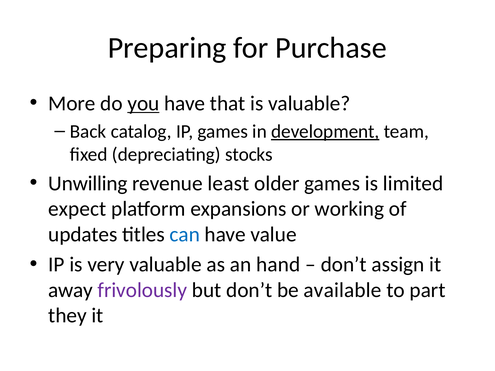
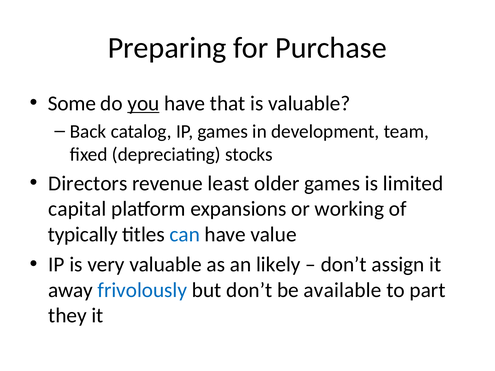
More: More -> Some
development underline: present -> none
Unwilling: Unwilling -> Directors
expect: expect -> capital
updates: updates -> typically
hand: hand -> likely
frivolously colour: purple -> blue
